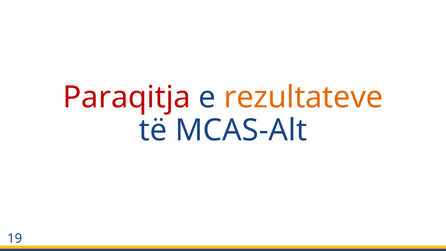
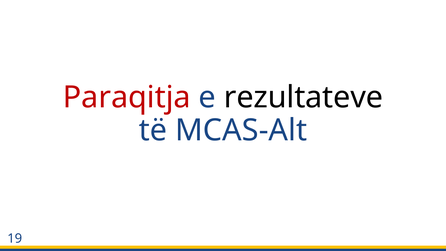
rezultateve colour: orange -> black
